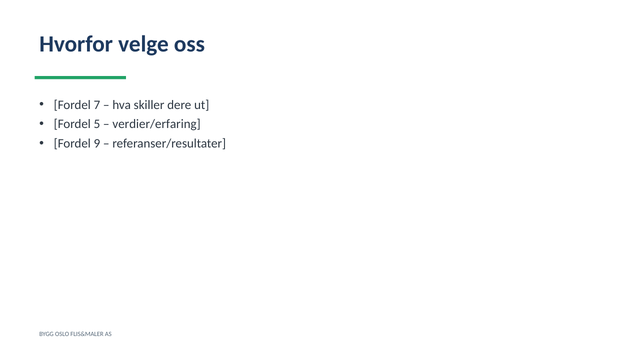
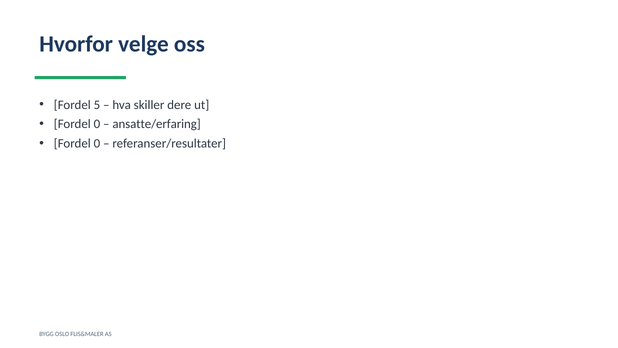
7: 7 -> 5
5 at (97, 124): 5 -> 0
verdier/erfaring: verdier/erfaring -> ansatte/erfaring
9 at (97, 143): 9 -> 0
